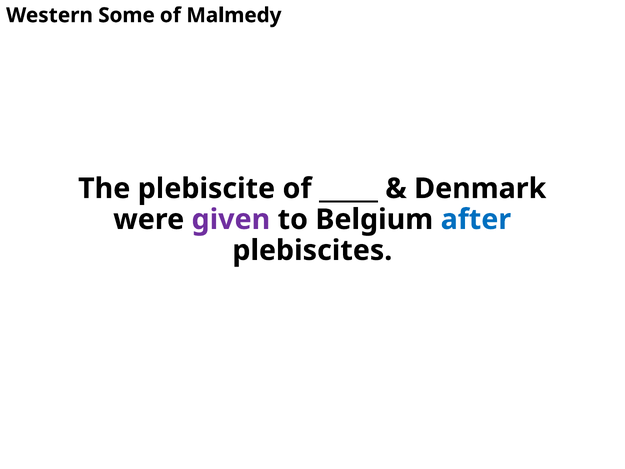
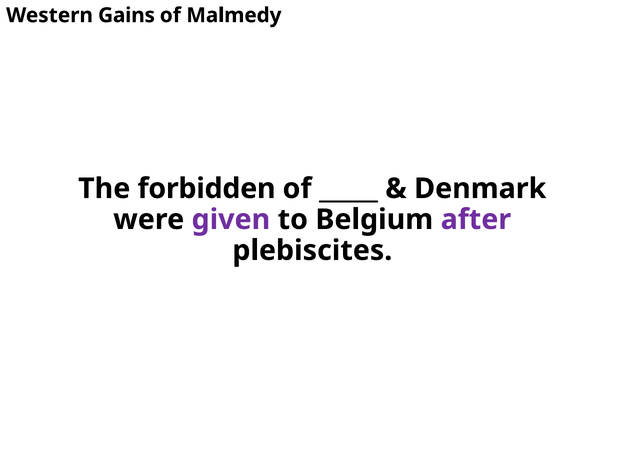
Some: Some -> Gains
plebiscite: plebiscite -> forbidden
after colour: blue -> purple
